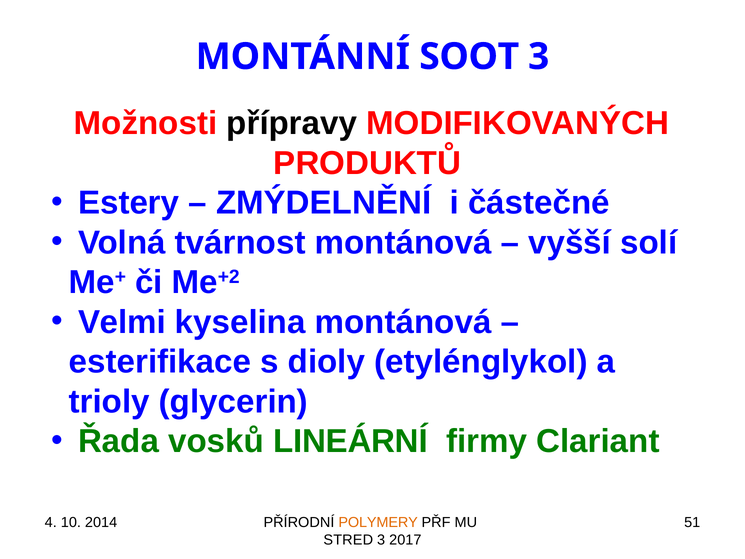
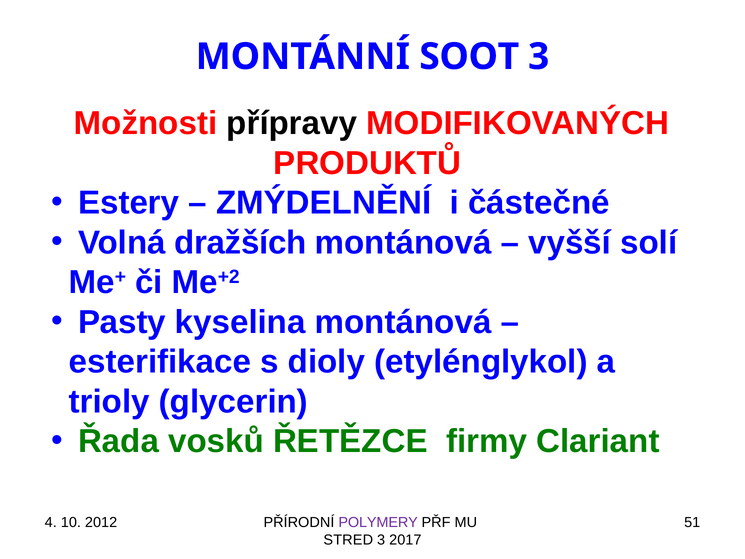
tvárnost: tvárnost -> dražších
Velmi: Velmi -> Pasty
LINEÁRNÍ: LINEÁRNÍ -> ŘETĚZCE
2014: 2014 -> 2012
POLYMERY colour: orange -> purple
